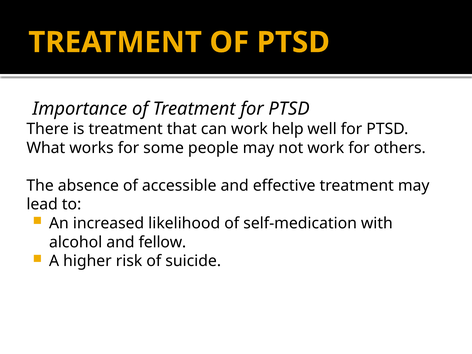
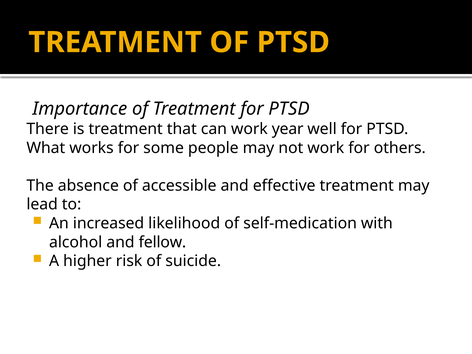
help: help -> year
